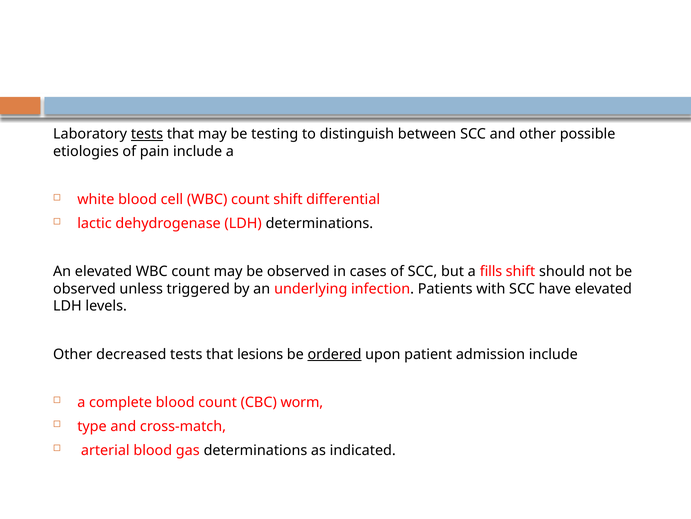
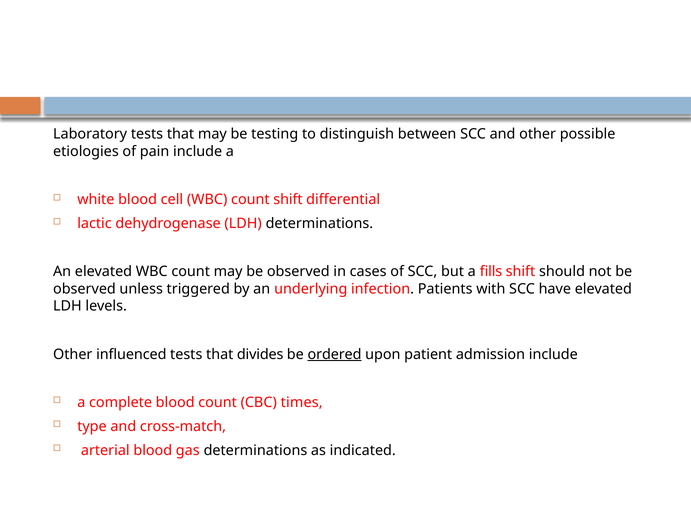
tests at (147, 134) underline: present -> none
decreased: decreased -> influenced
lesions: lesions -> divides
worm: worm -> times
